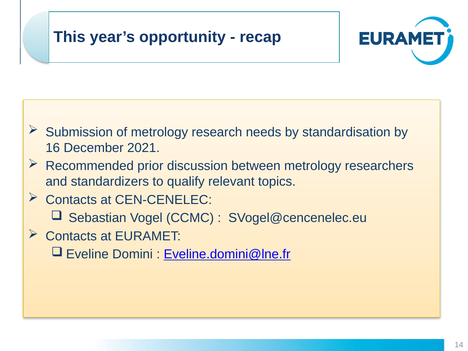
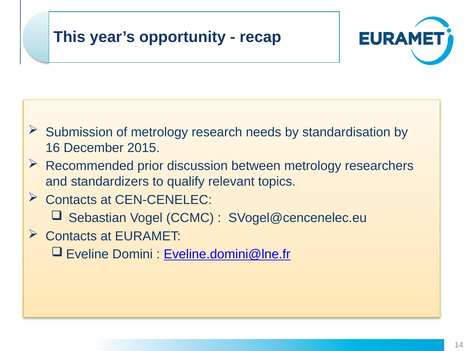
2021: 2021 -> 2015
